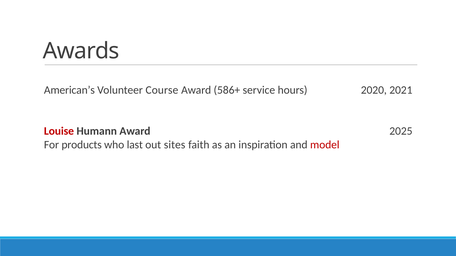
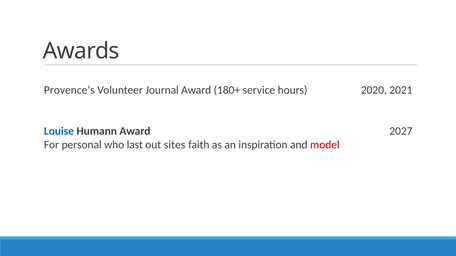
American’s: American’s -> Provence’s
Course: Course -> Journal
586+: 586+ -> 180+
Louise colour: red -> blue
2025: 2025 -> 2027
products: products -> personal
